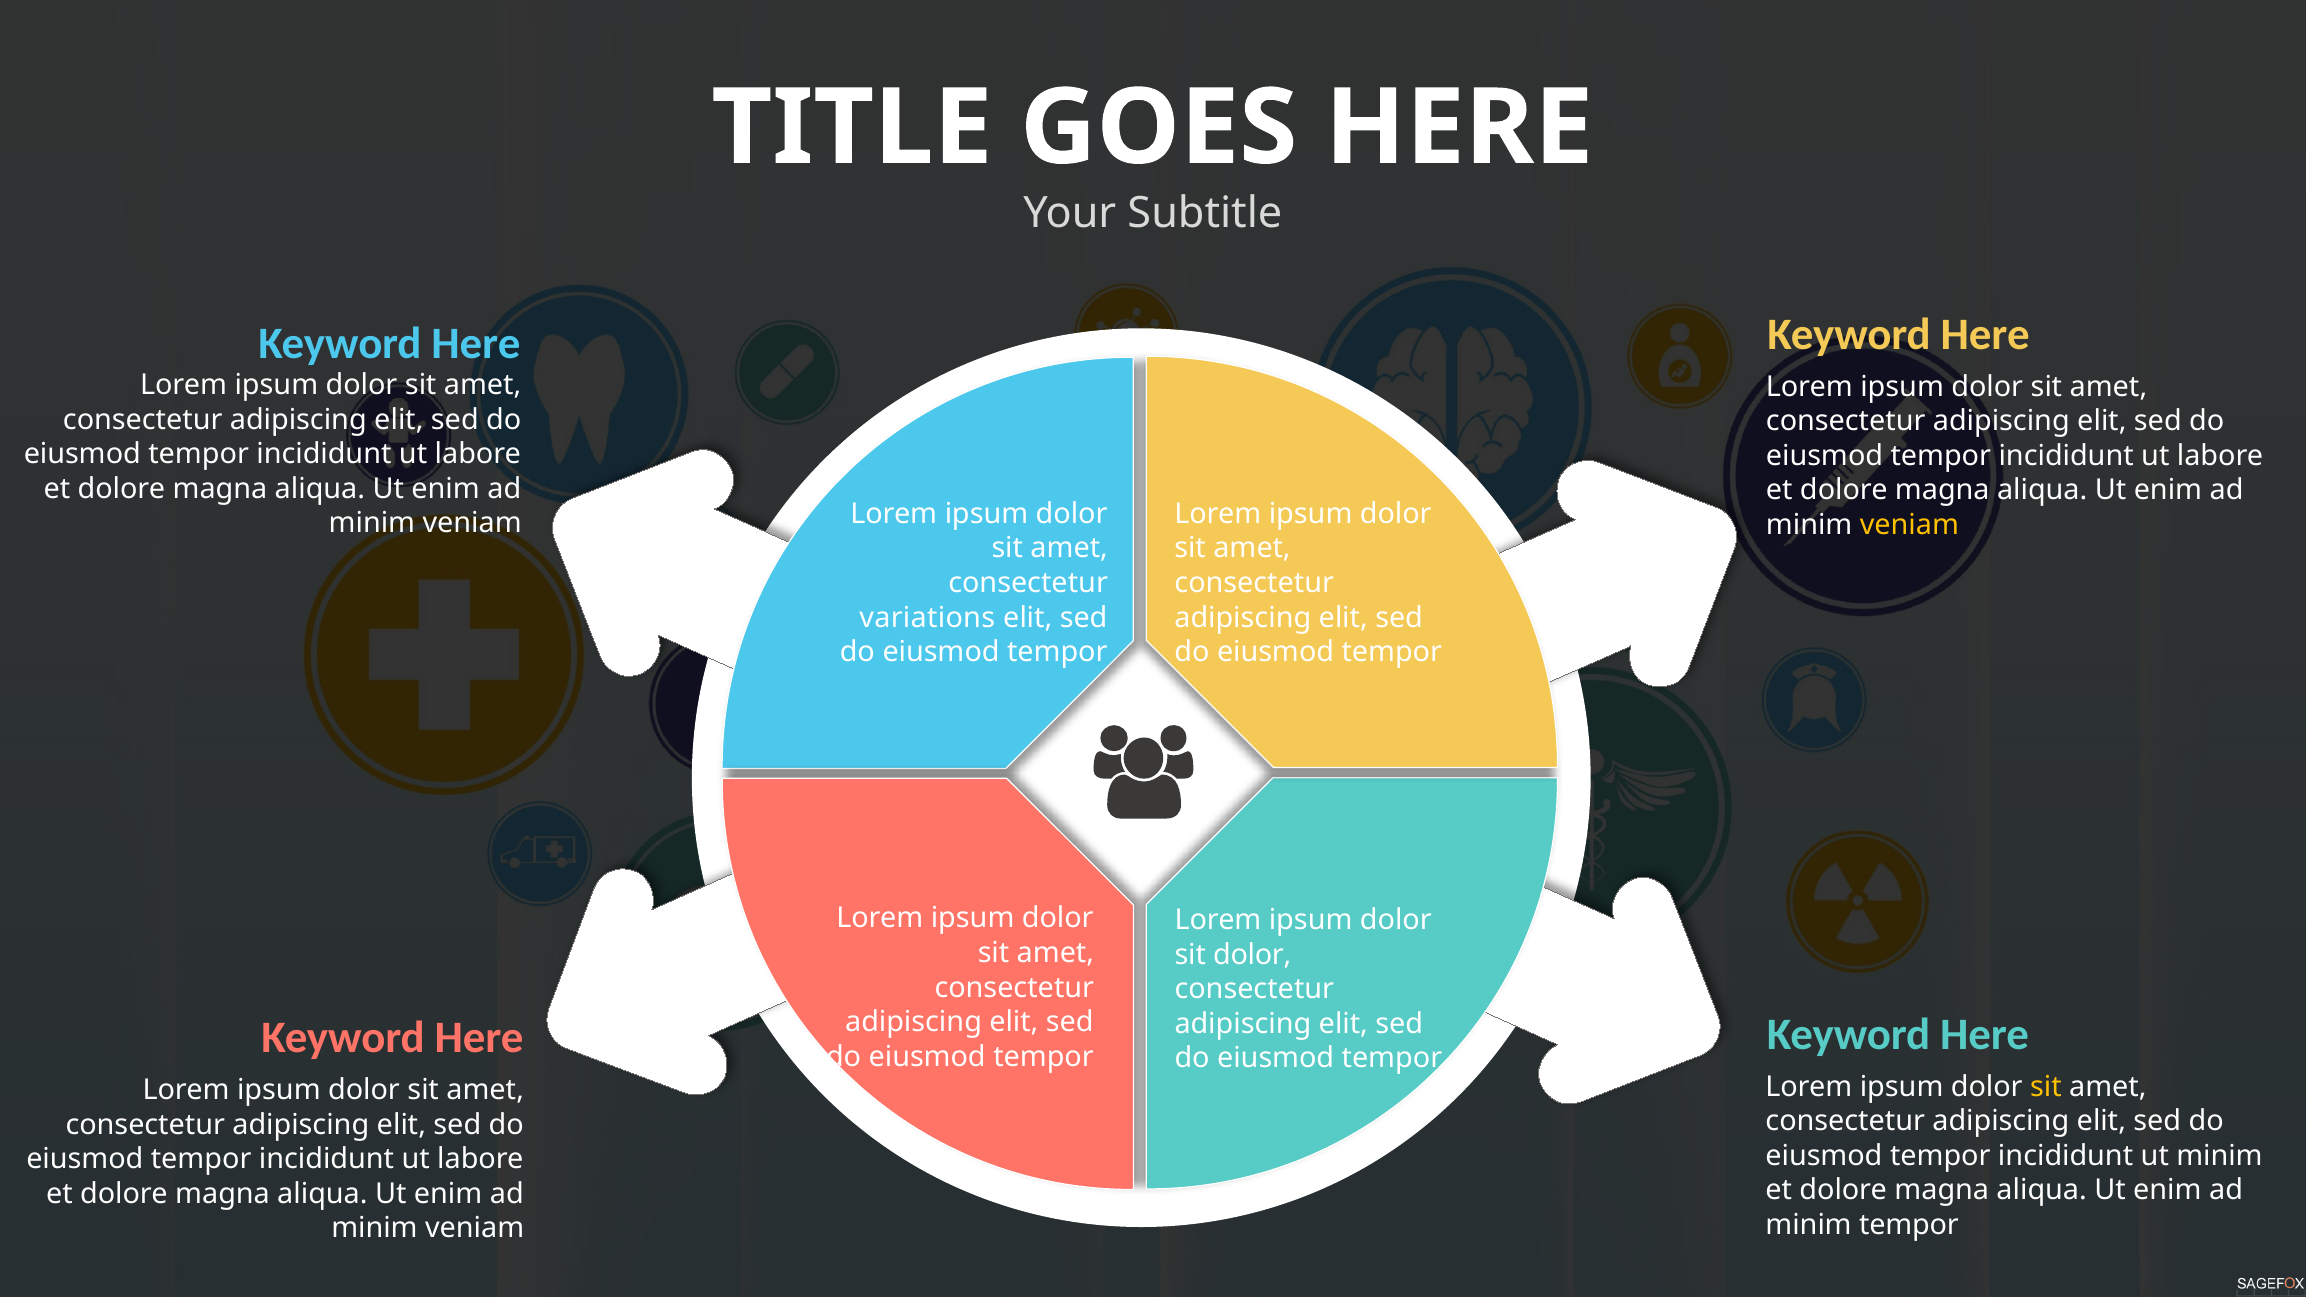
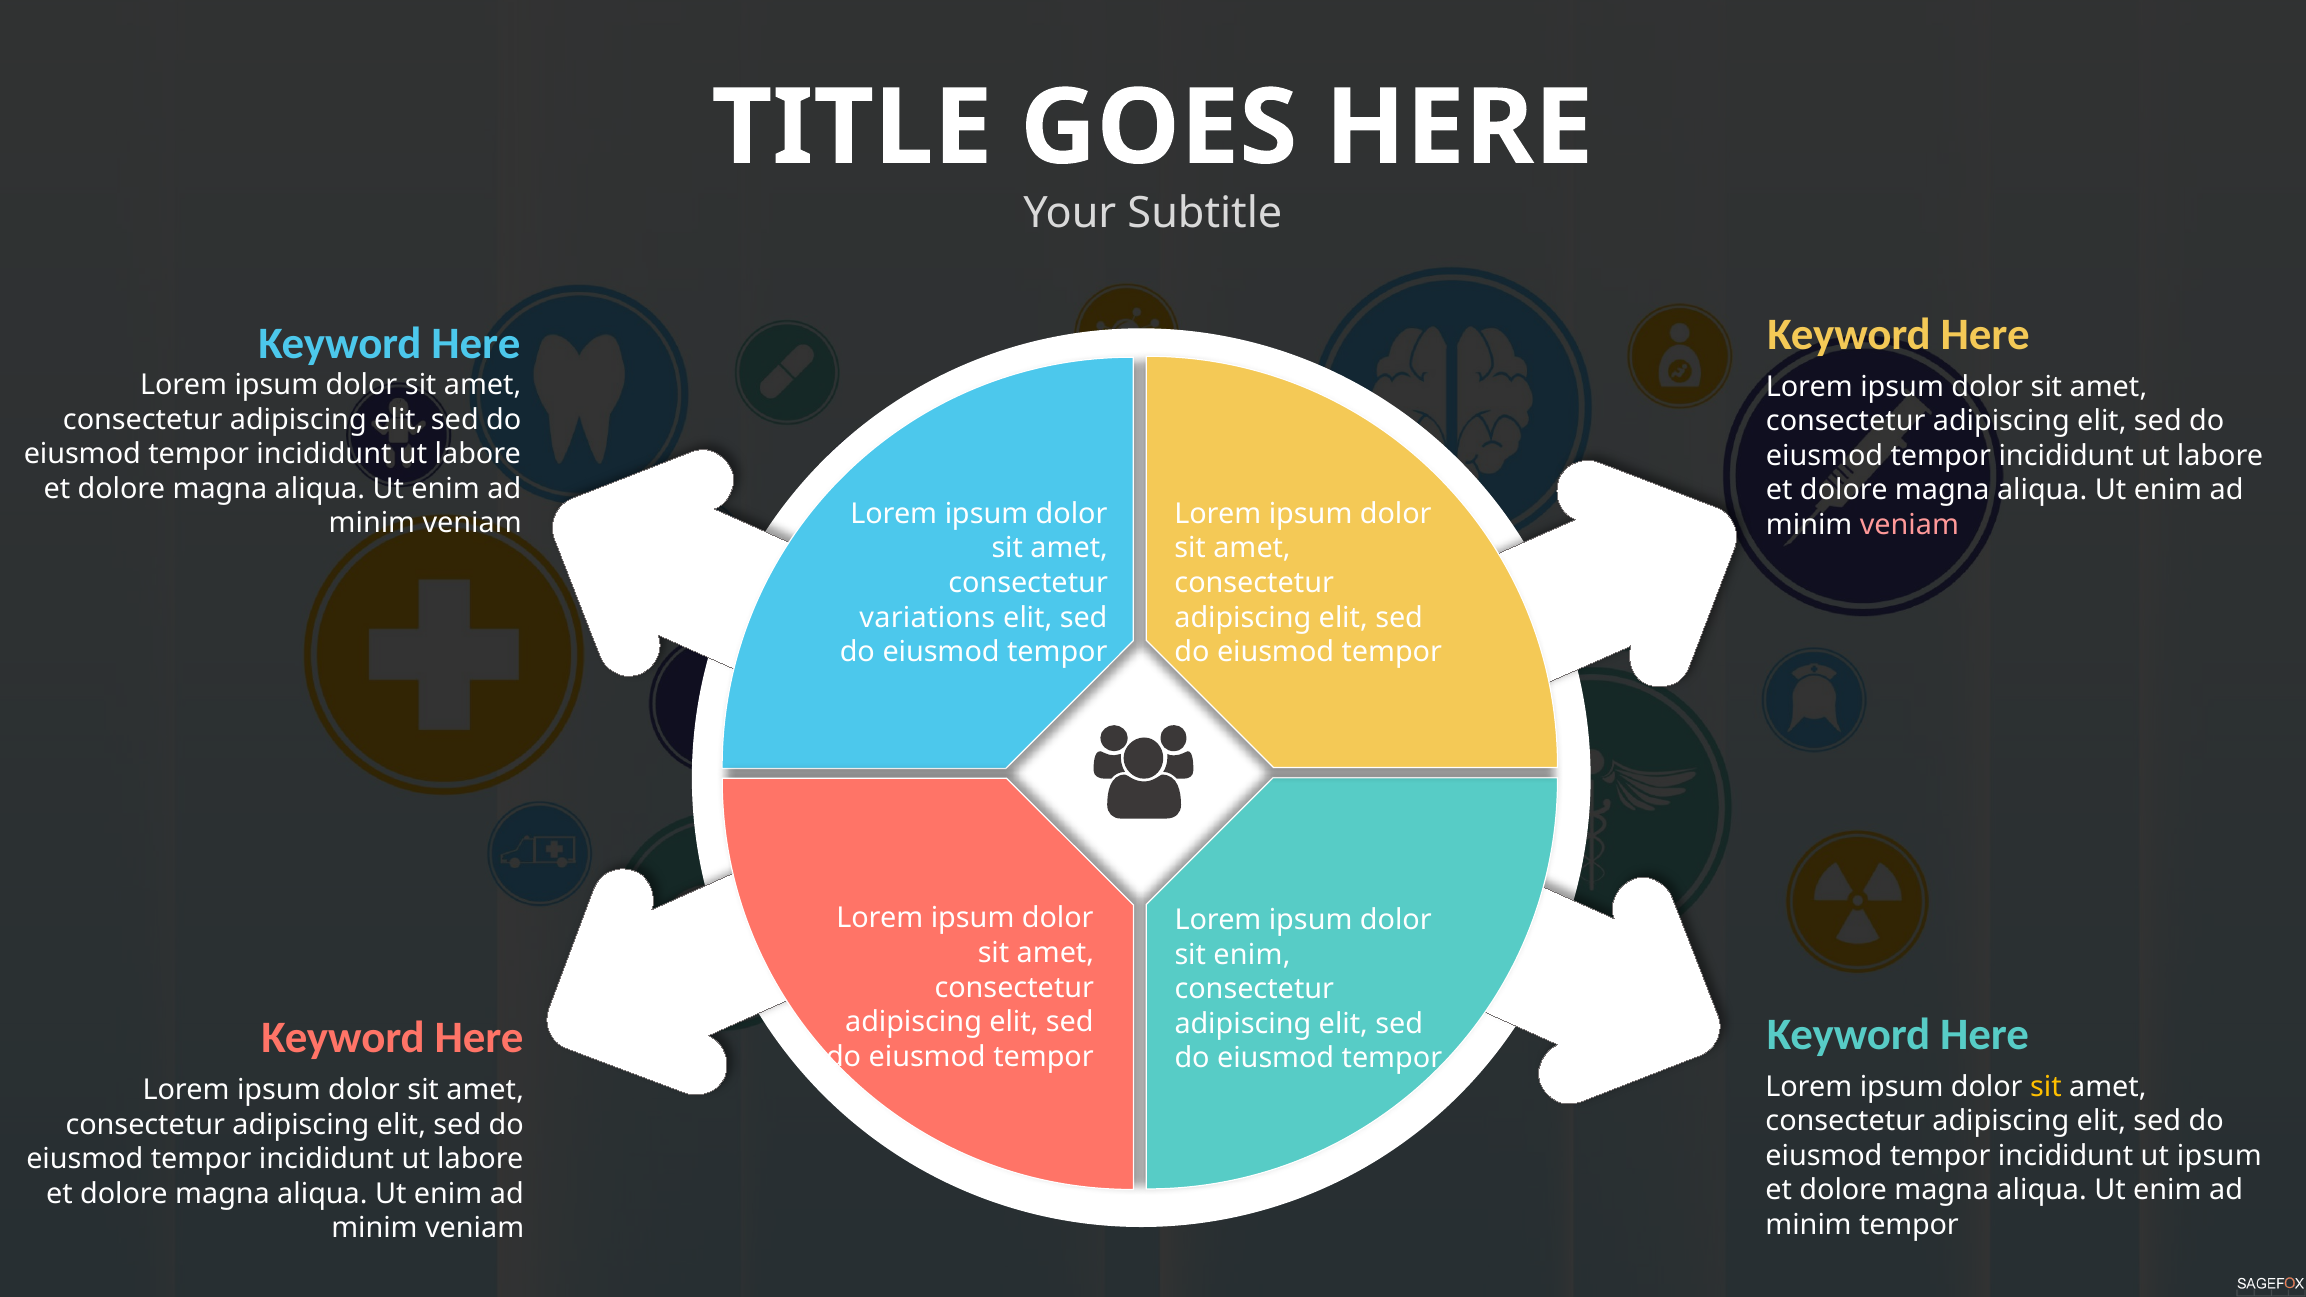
veniam at (1909, 525) colour: yellow -> pink
sit dolor: dolor -> enim
ut minim: minim -> ipsum
